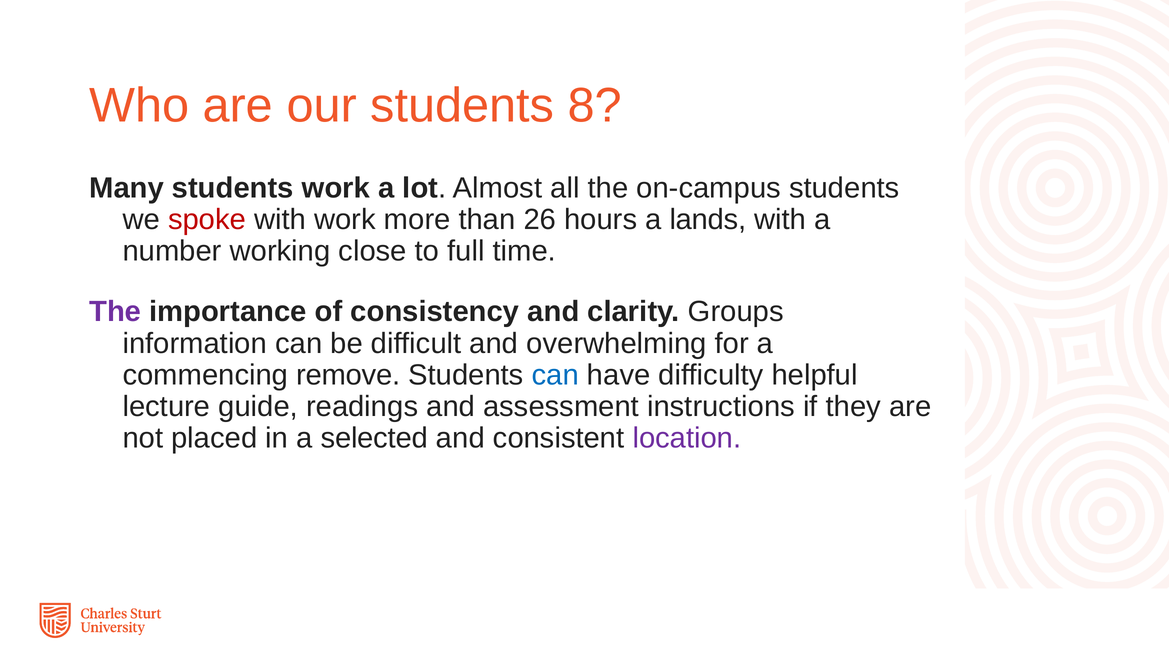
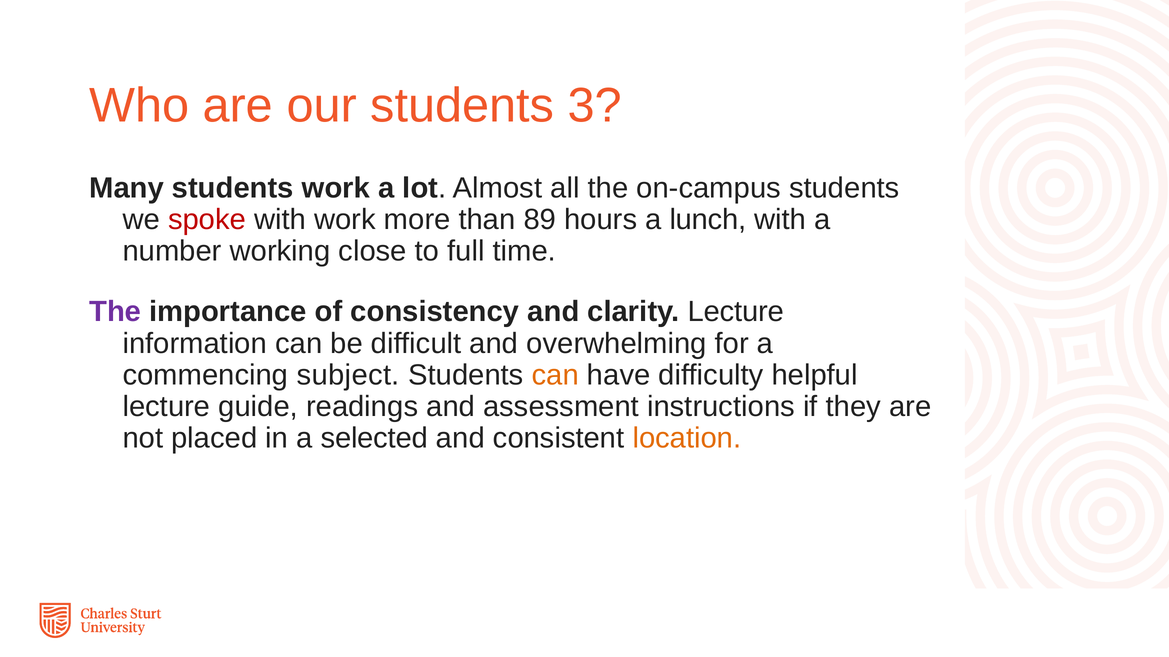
8: 8 -> 3
26: 26 -> 89
lands: lands -> lunch
clarity Groups: Groups -> Lecture
remove: remove -> subject
can at (555, 375) colour: blue -> orange
location colour: purple -> orange
